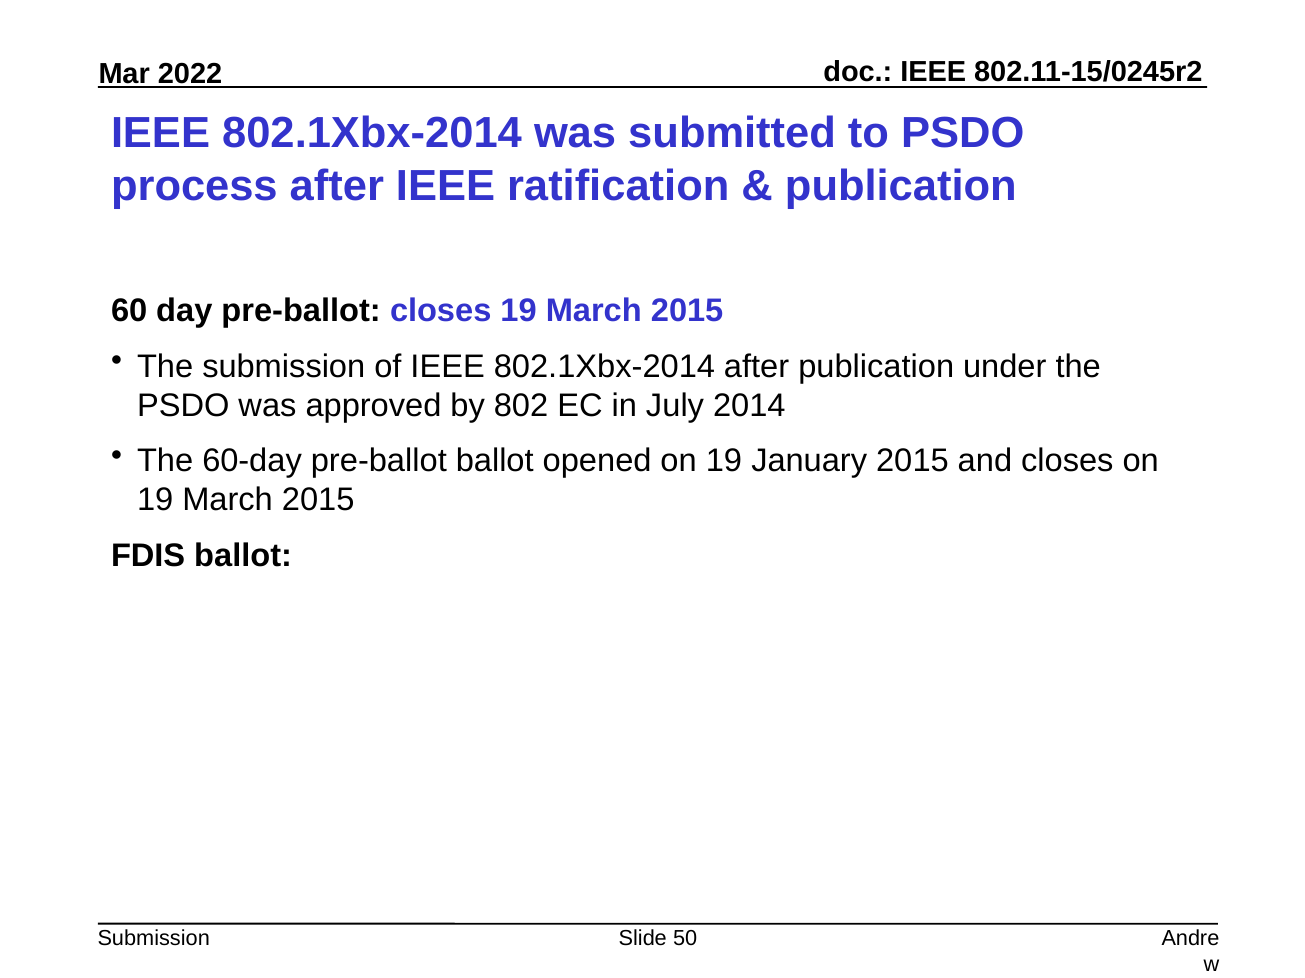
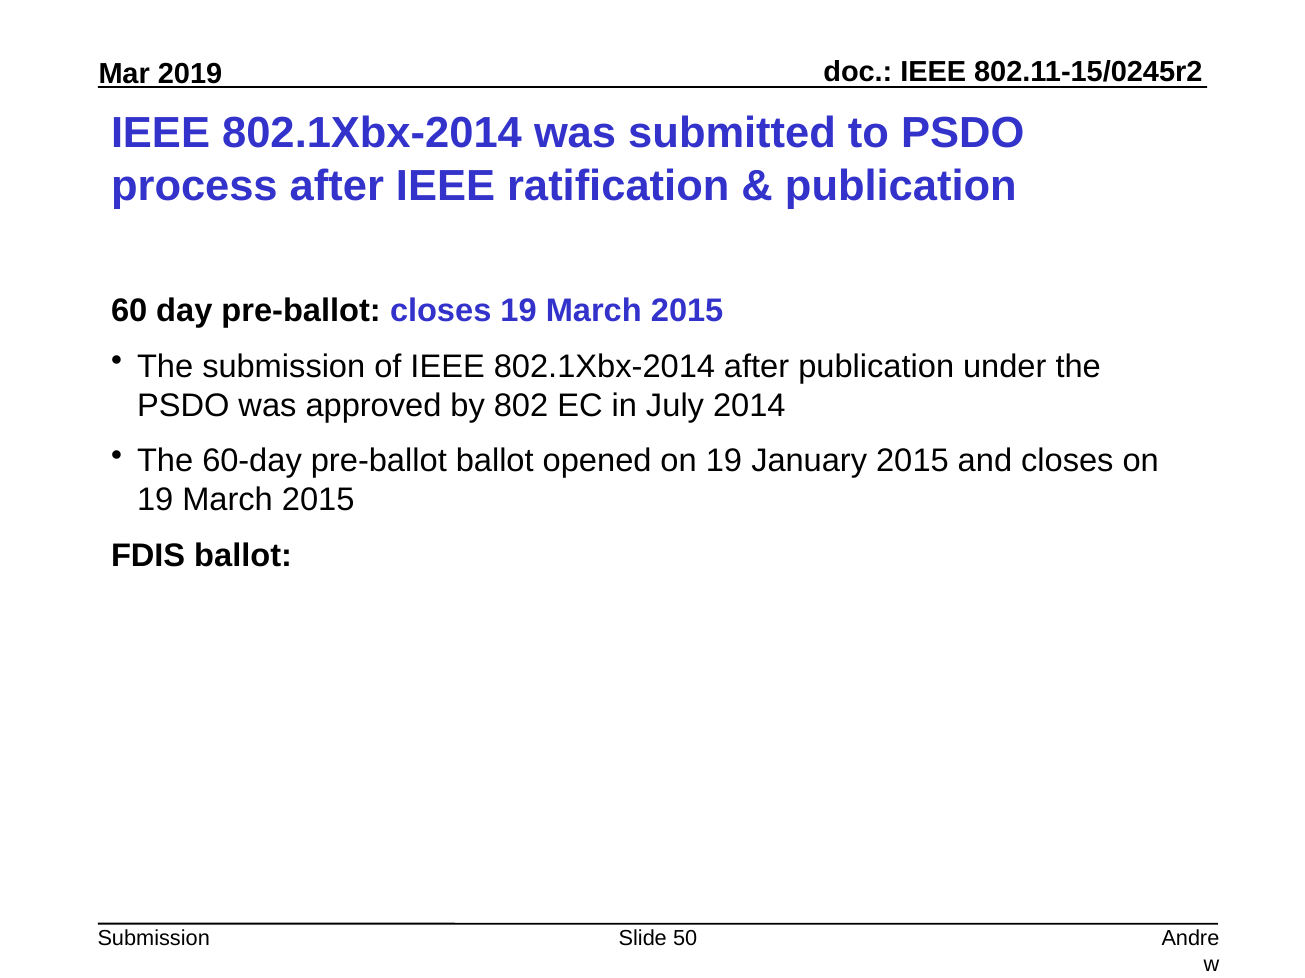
2022: 2022 -> 2019
